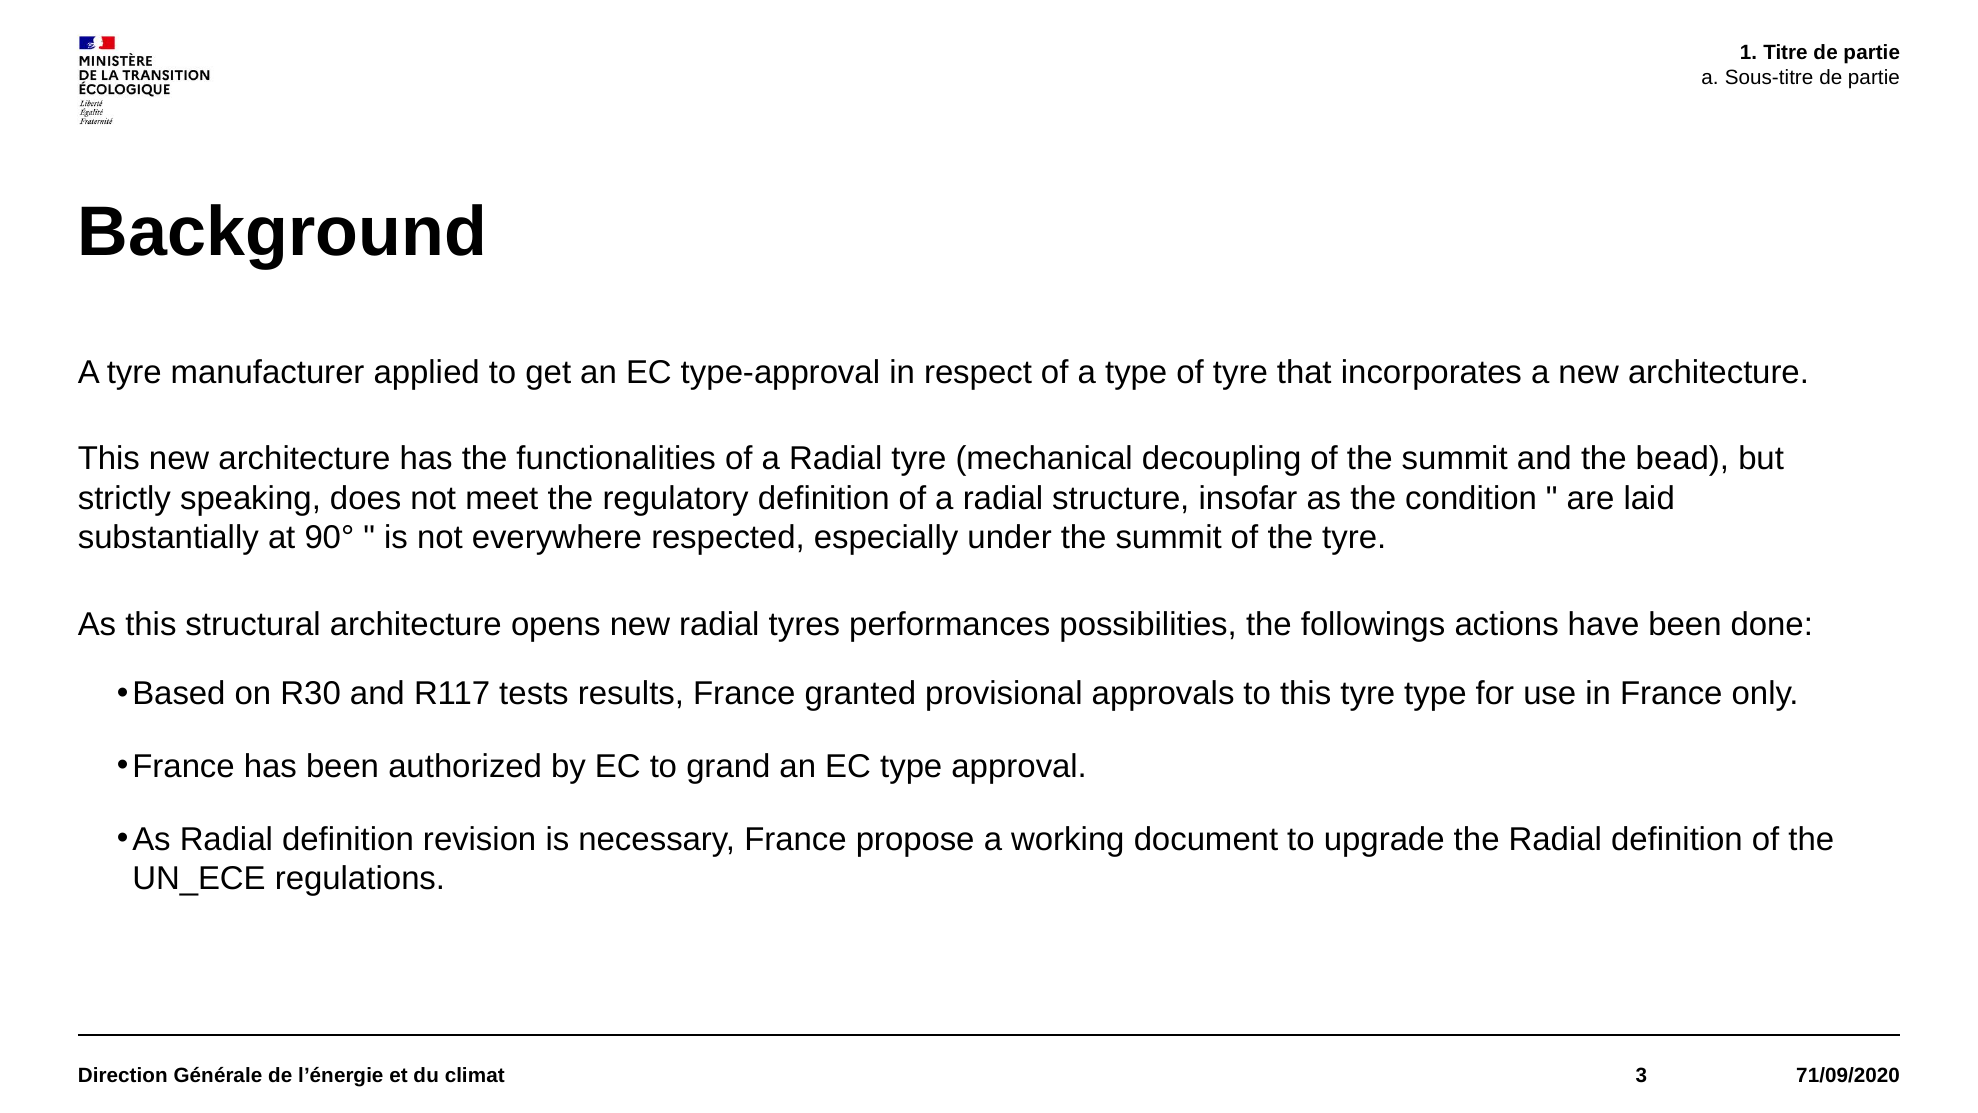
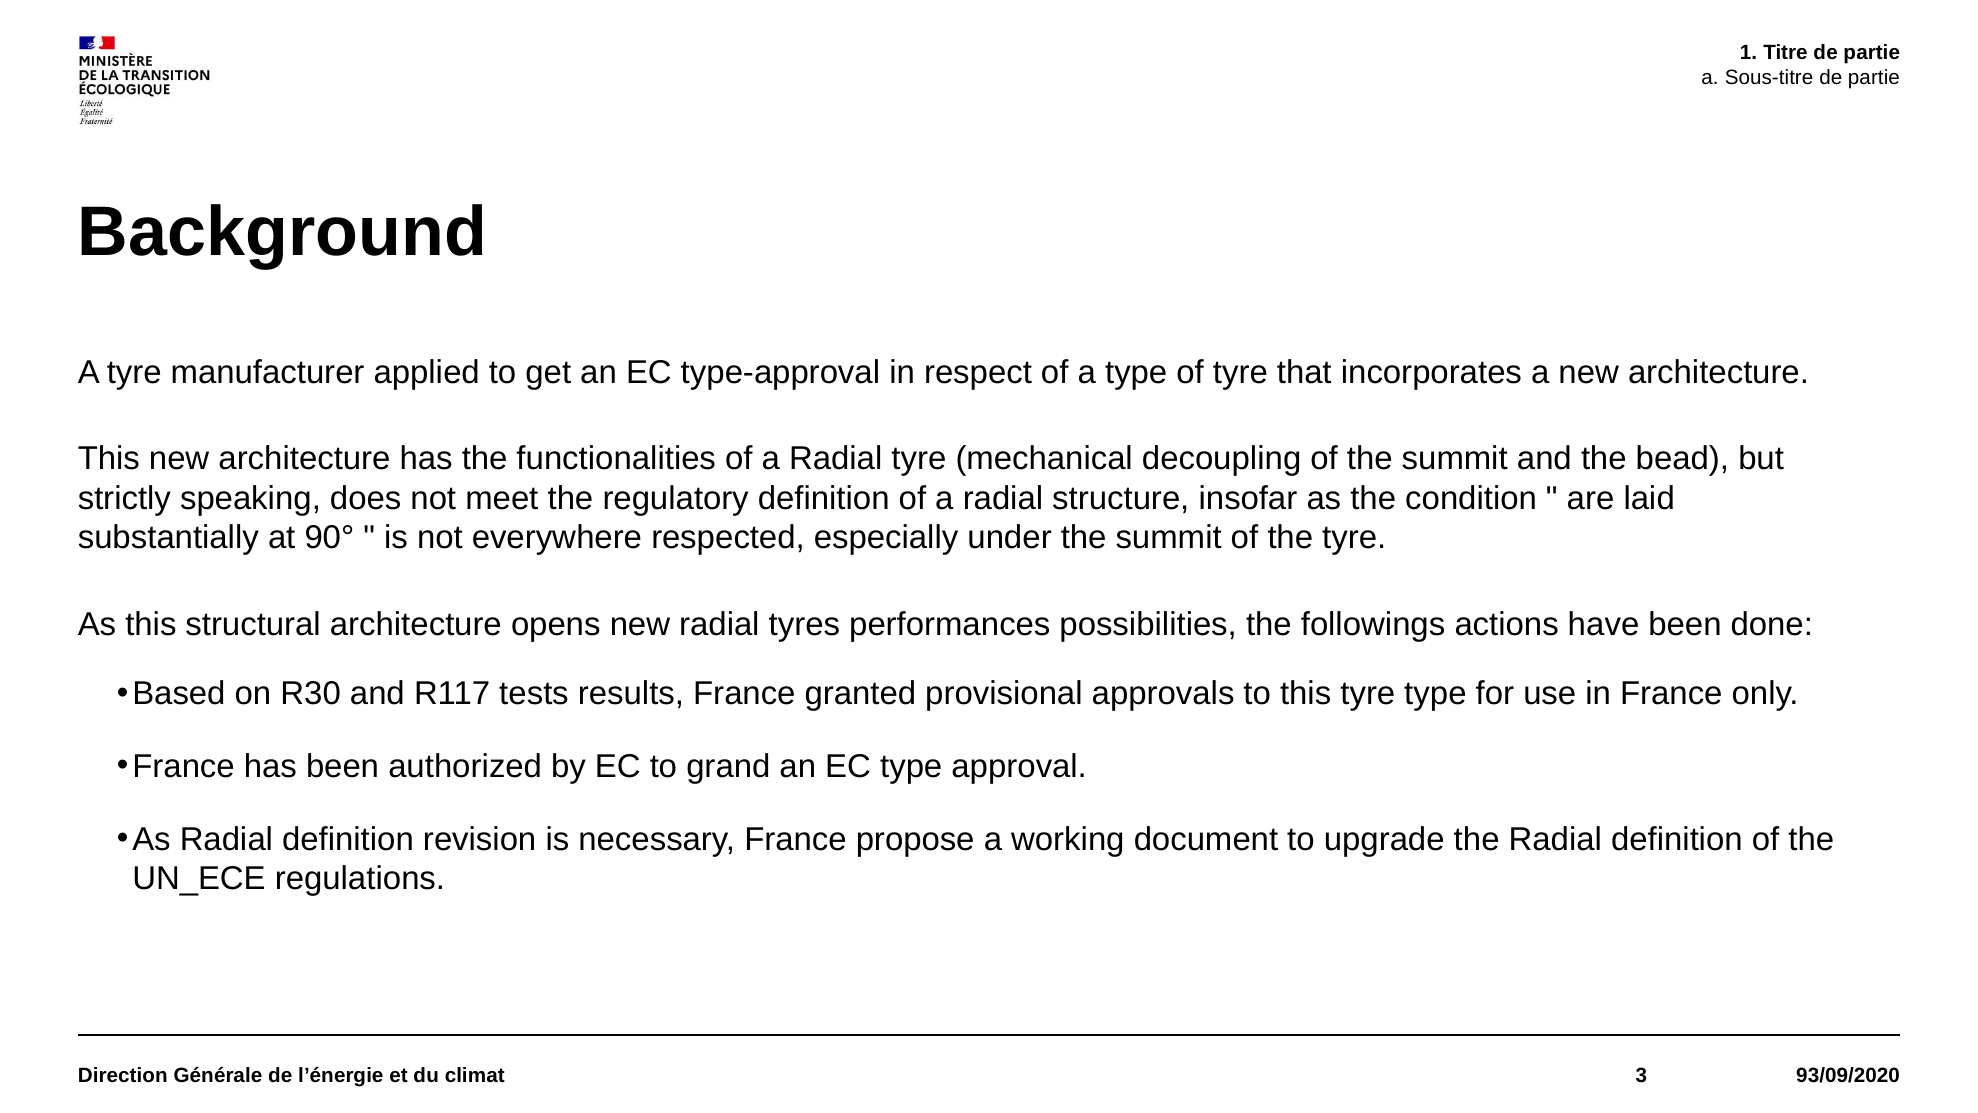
71/09/2020: 71/09/2020 -> 93/09/2020
